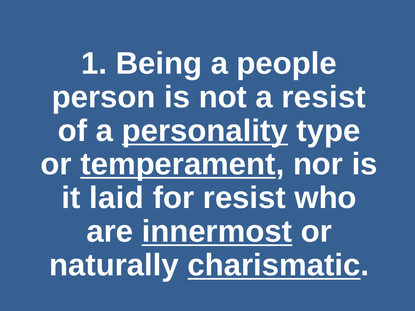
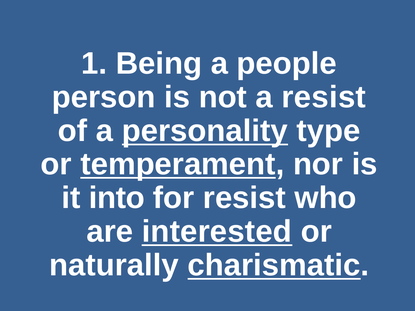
laid: laid -> into
innermost: innermost -> interested
